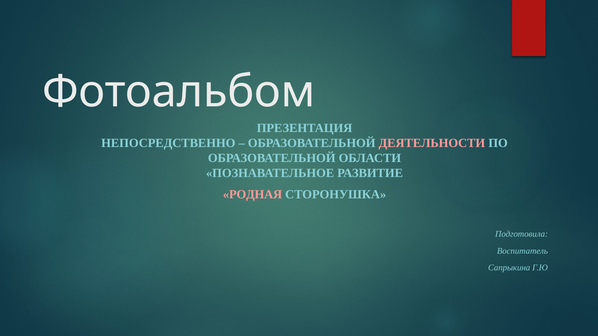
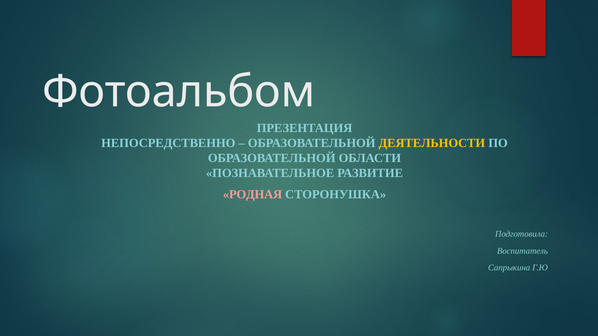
ДЕЯТЕЛЬНОСТИ colour: pink -> yellow
